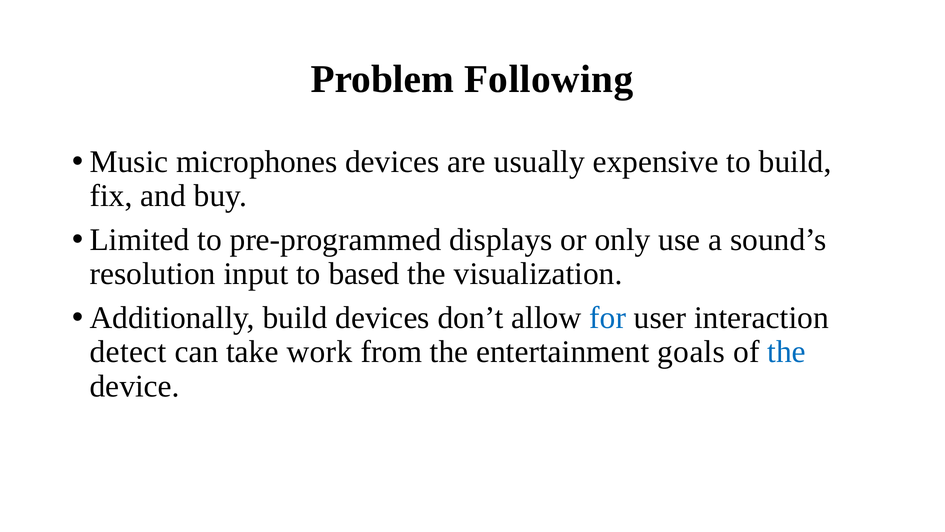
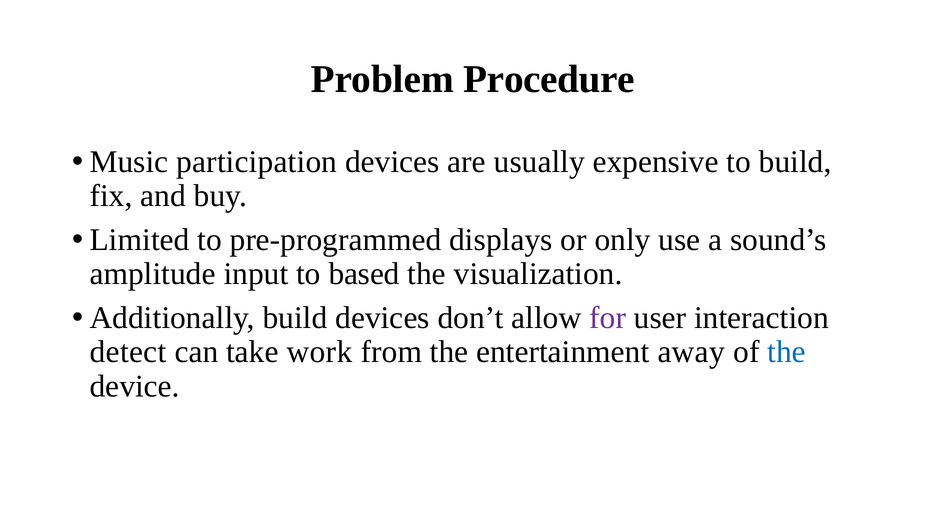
Following: Following -> Procedure
microphones: microphones -> participation
resolution: resolution -> amplitude
for colour: blue -> purple
goals: goals -> away
